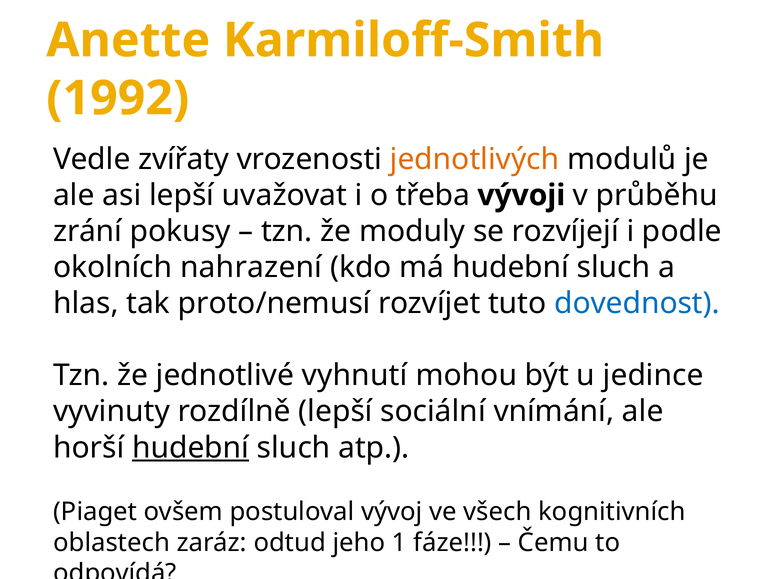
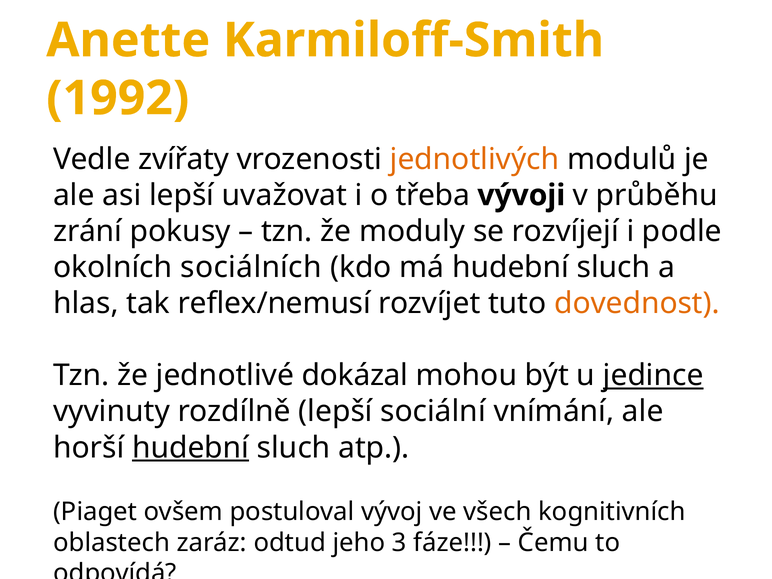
nahrazení: nahrazení -> sociálních
proto/nemusí: proto/nemusí -> reflex/nemusí
dovednost colour: blue -> orange
vyhnutí: vyhnutí -> dokázal
jedince underline: none -> present
1: 1 -> 3
